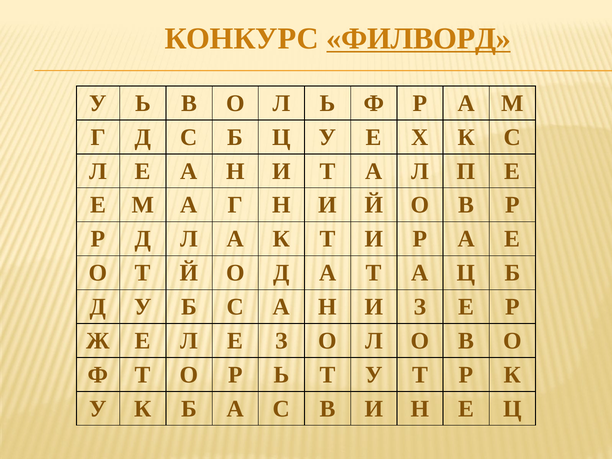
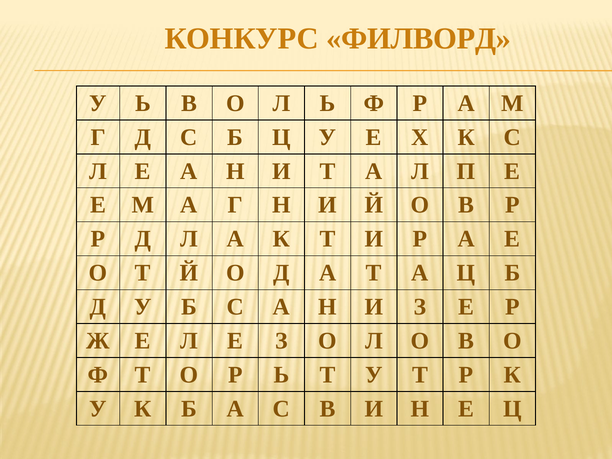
ФИЛВОРД underline: present -> none
